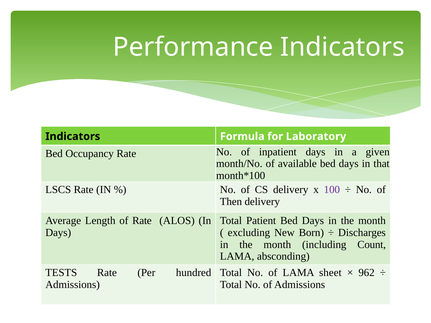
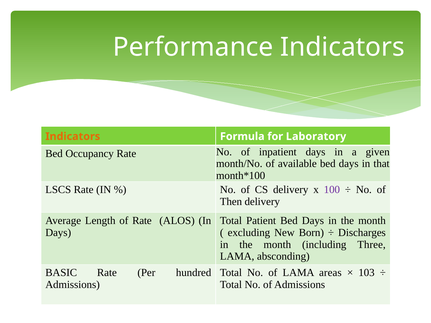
Indicators at (73, 137) colour: black -> orange
Count: Count -> Three
TESTS: TESTS -> BASIC
sheet: sheet -> areas
962: 962 -> 103
